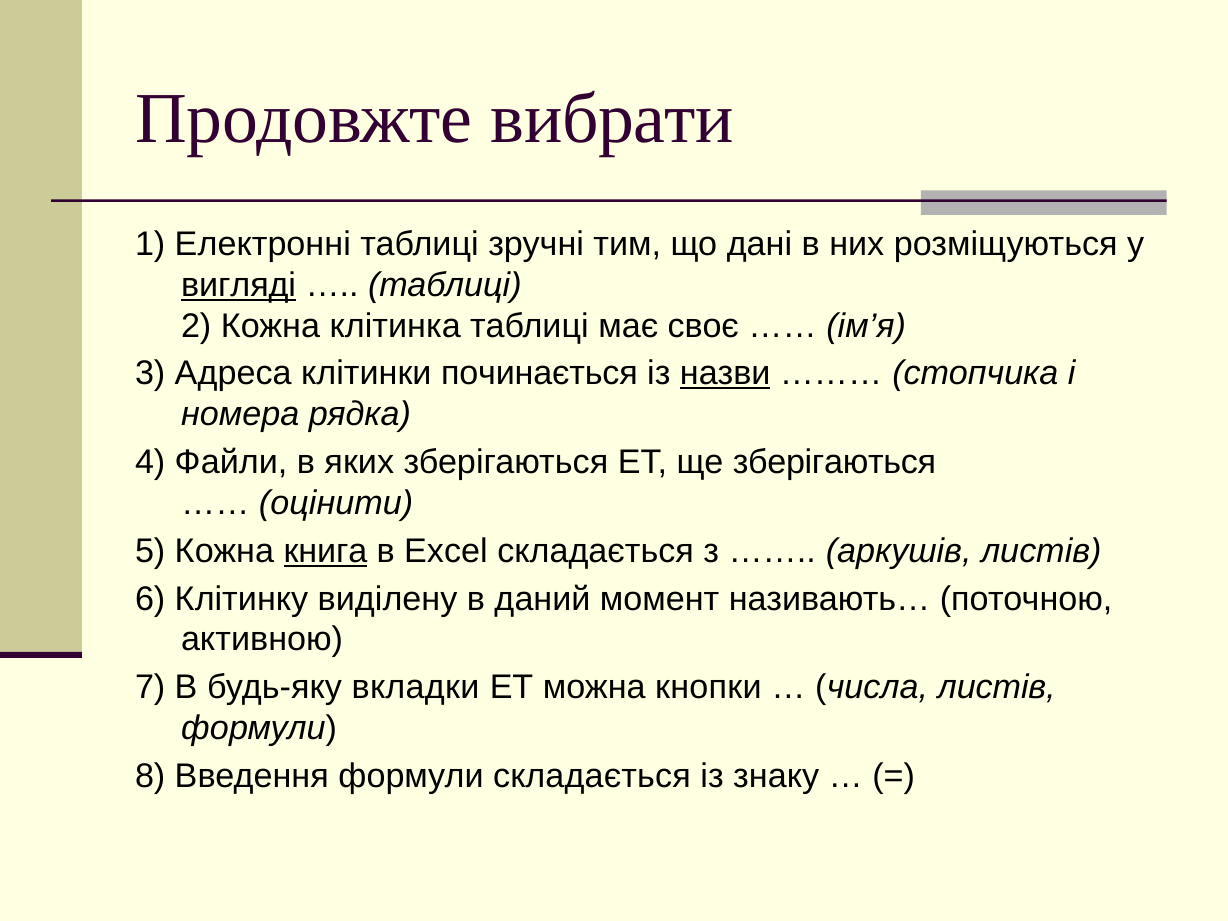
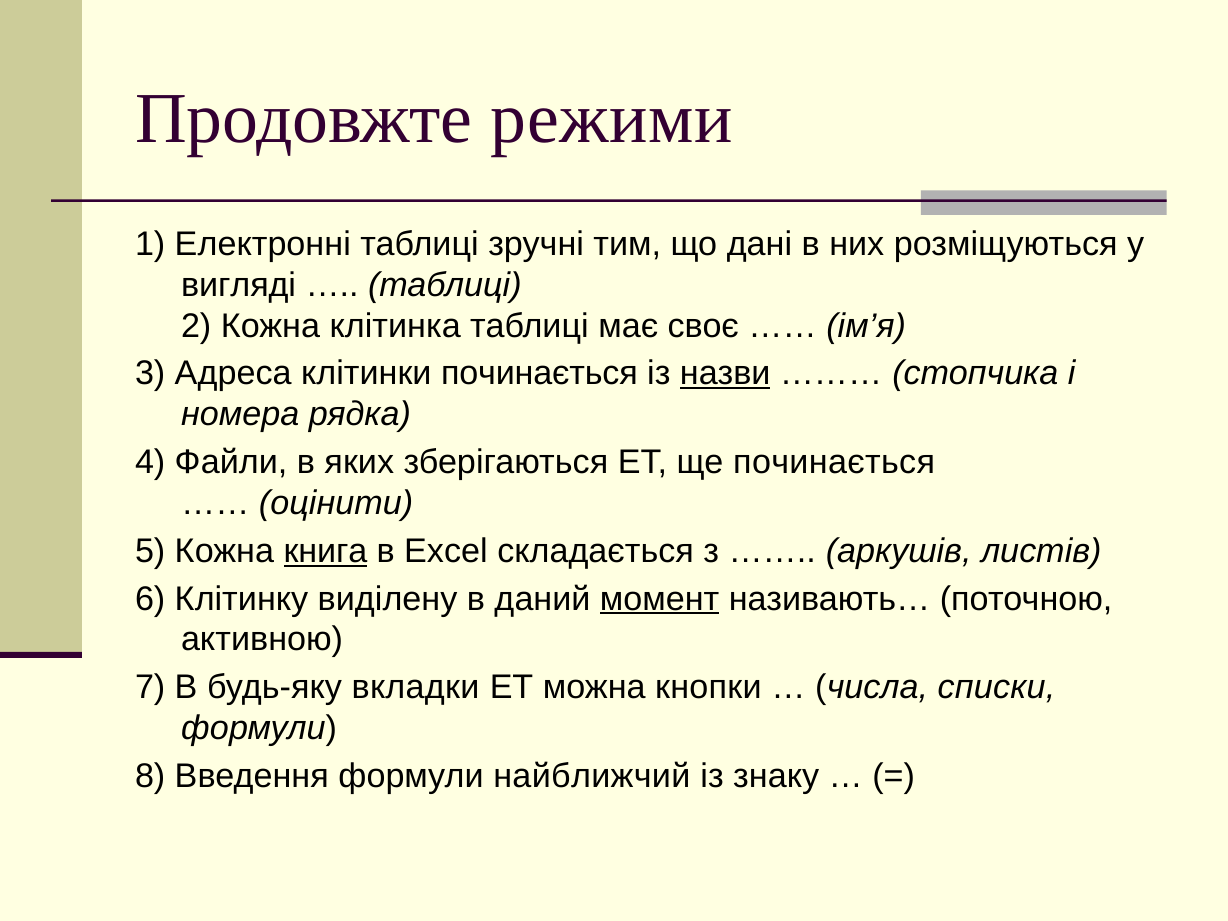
вибрати: вибрати -> режими
вигляді underline: present -> none
ще зберігаються: зберігаються -> починається
момент underline: none -> present
числа листів: листів -> списки
формули складається: складається -> найближчий
